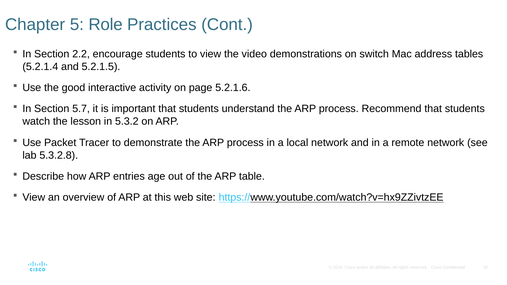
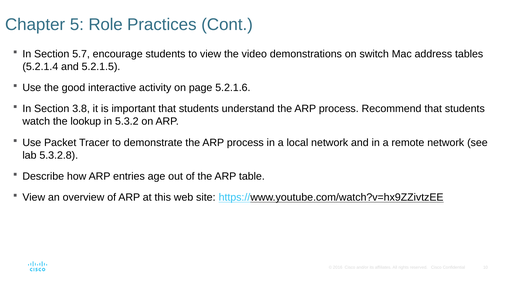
2.2: 2.2 -> 5.7
5.7: 5.7 -> 3.8
lesson: lesson -> lookup
